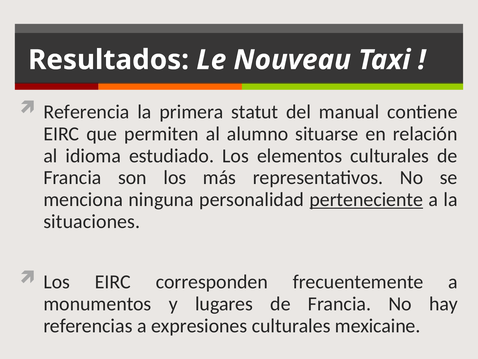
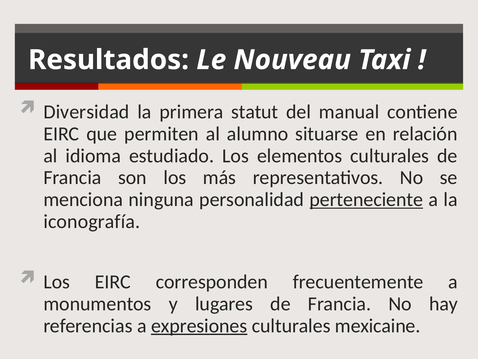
Referencia: Referencia -> Diversidad
situaciones: situaciones -> iconografía
expresiones underline: none -> present
